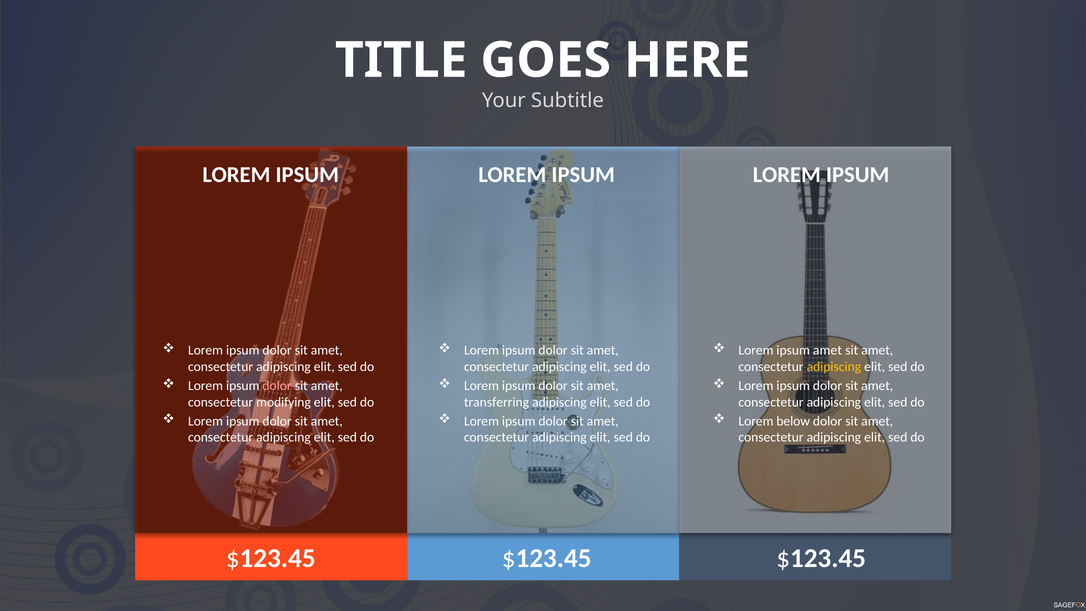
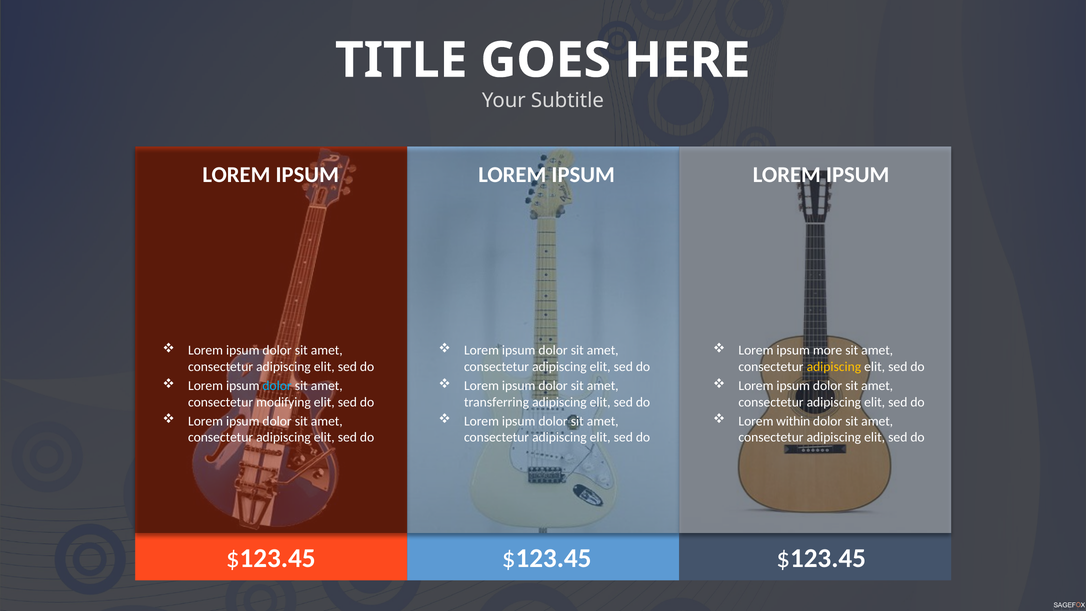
ipsum amet: amet -> more
dolor at (277, 386) colour: pink -> light blue
below: below -> within
